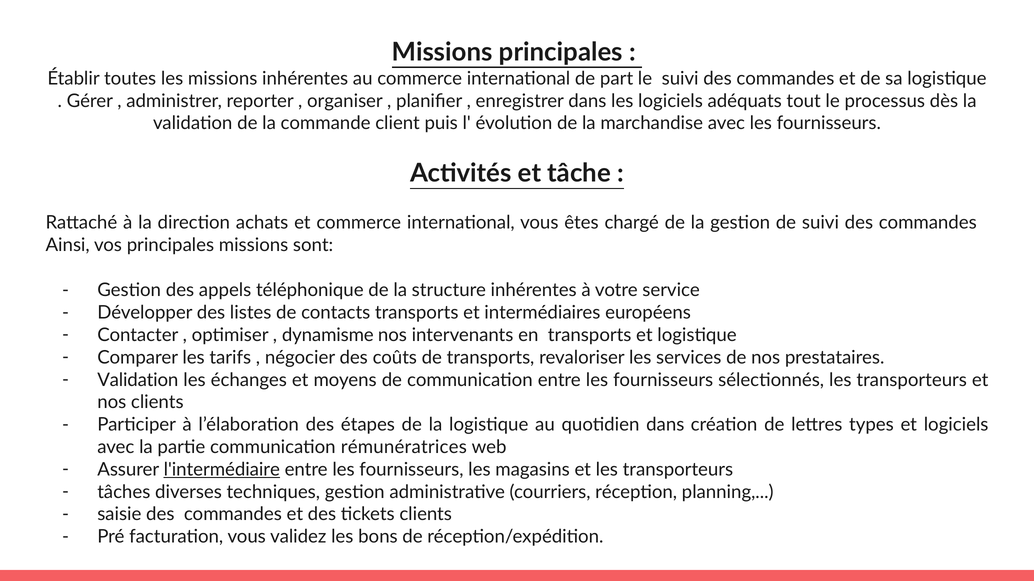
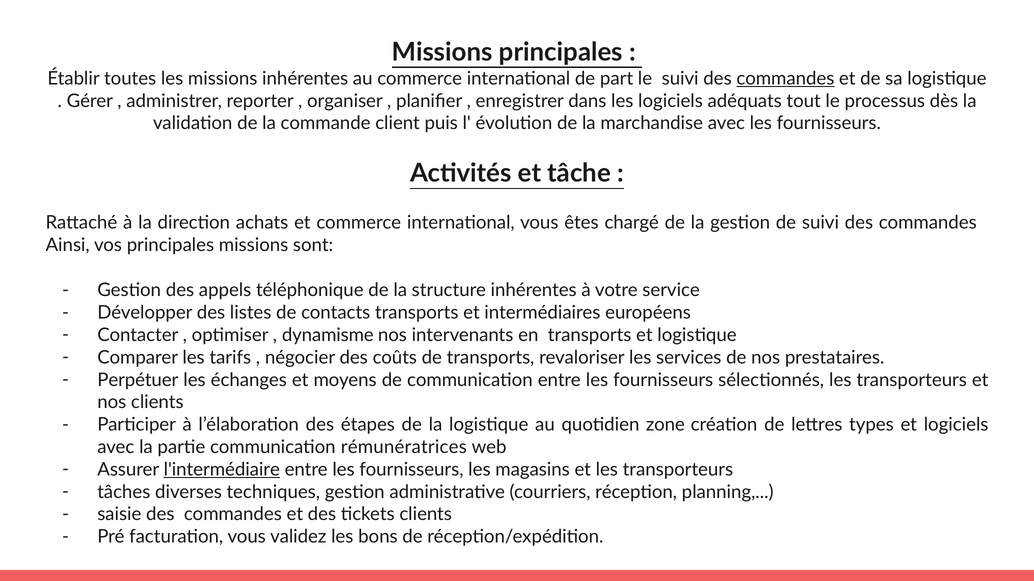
commandes at (785, 79) underline: none -> present
Validation at (138, 380): Validation -> Perpétuer
quotidien dans: dans -> zone
